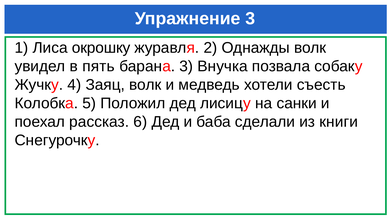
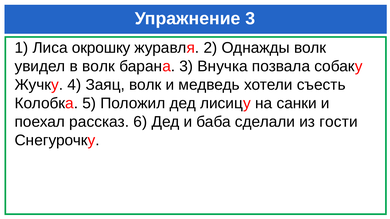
в пять: пять -> волк
книги: книги -> гости
